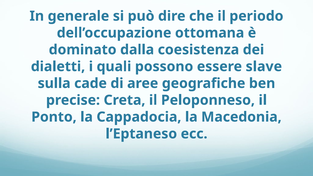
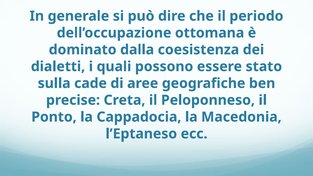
slave: slave -> stato
